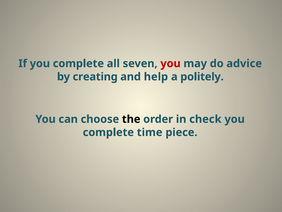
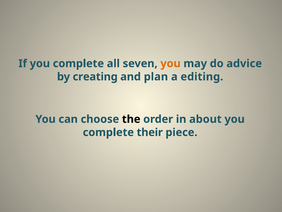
you at (171, 63) colour: red -> orange
help: help -> plan
politely: politely -> editing
check: check -> about
time: time -> their
